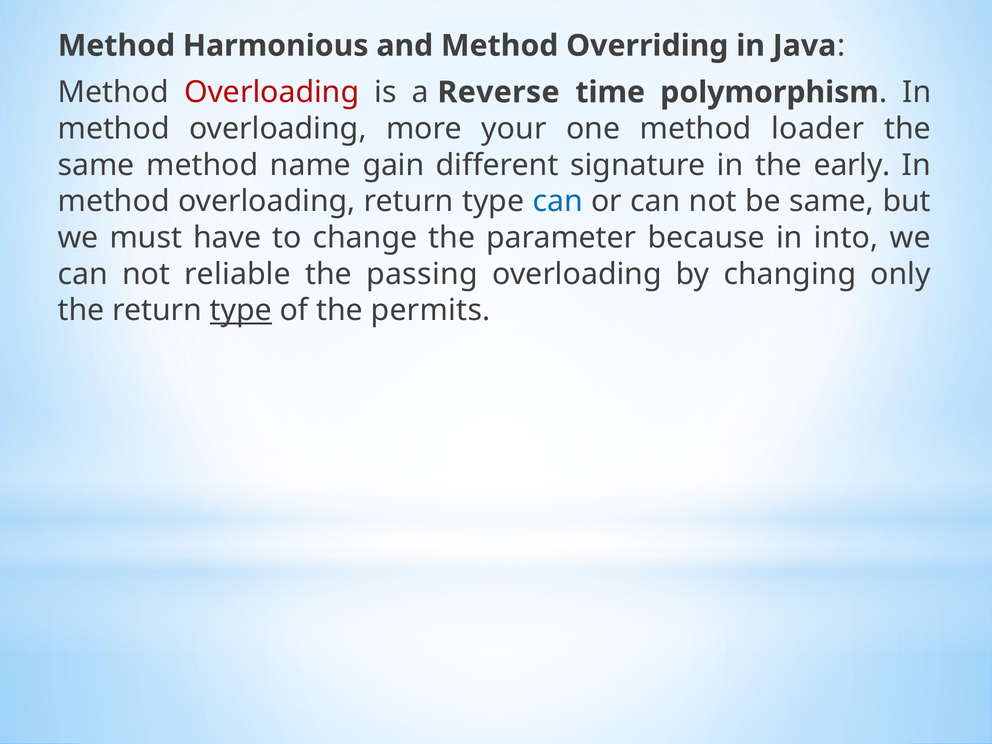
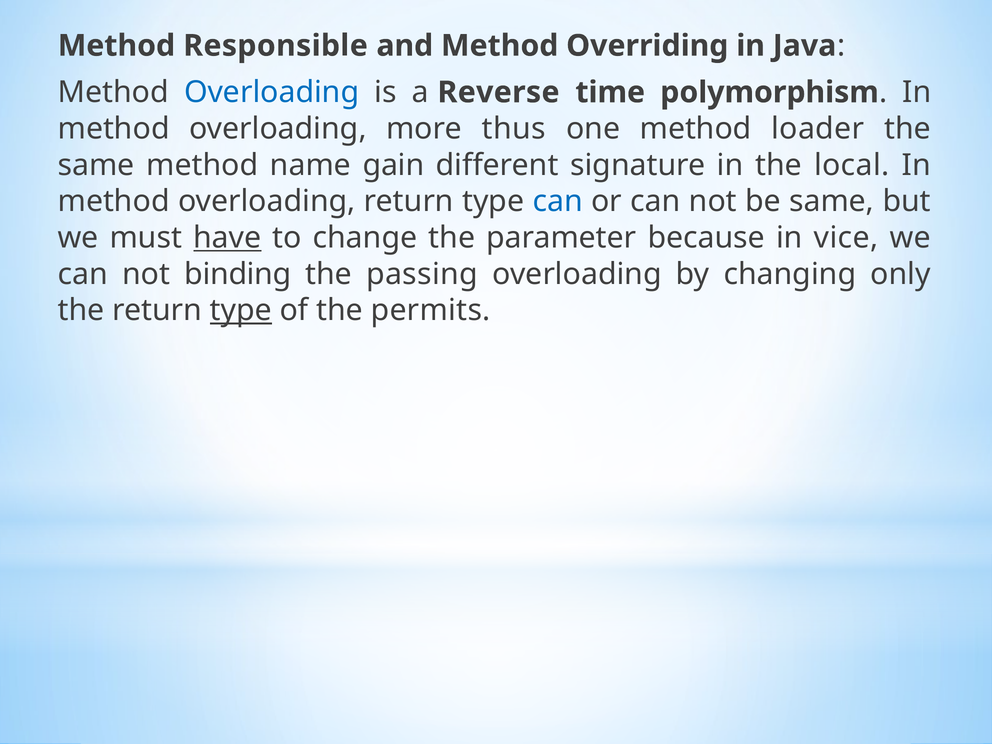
Harmonious: Harmonious -> Responsible
Overloading at (272, 92) colour: red -> blue
your: your -> thus
early: early -> local
have underline: none -> present
into: into -> vice
reliable: reliable -> binding
